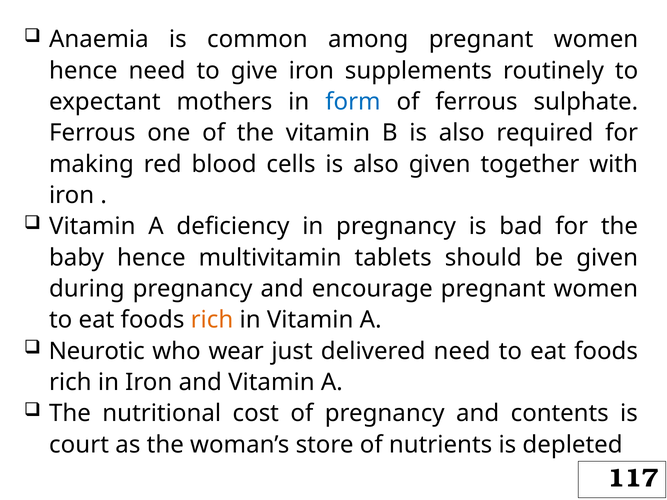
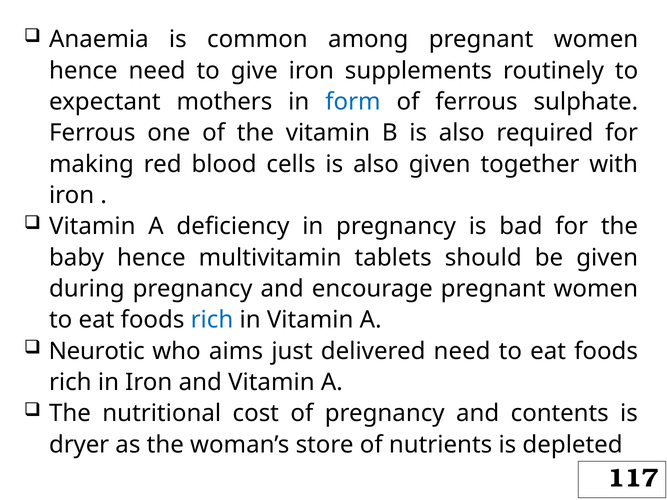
rich at (212, 320) colour: orange -> blue
wear: wear -> aims
court: court -> dryer
